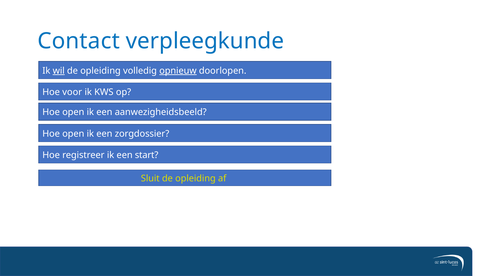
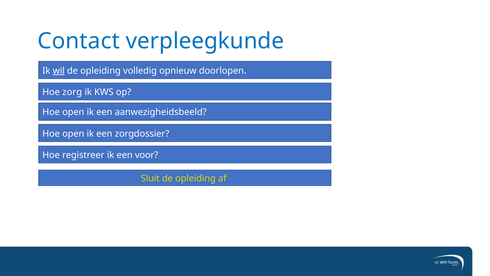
opnieuw underline: present -> none
voor: voor -> zorg
start: start -> voor
